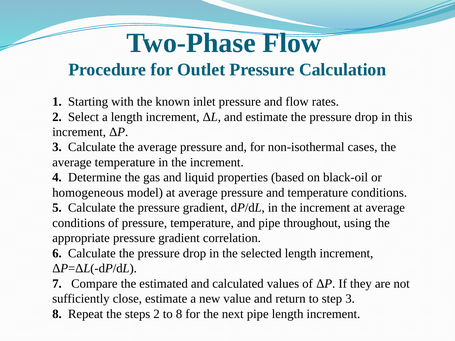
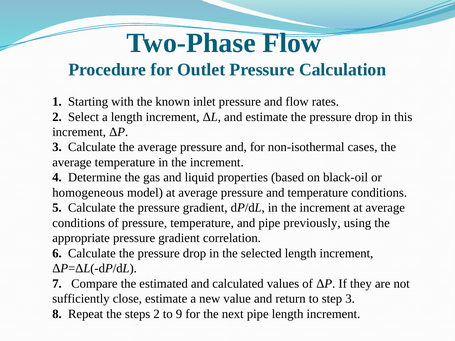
throughout: throughout -> previously
to 8: 8 -> 9
